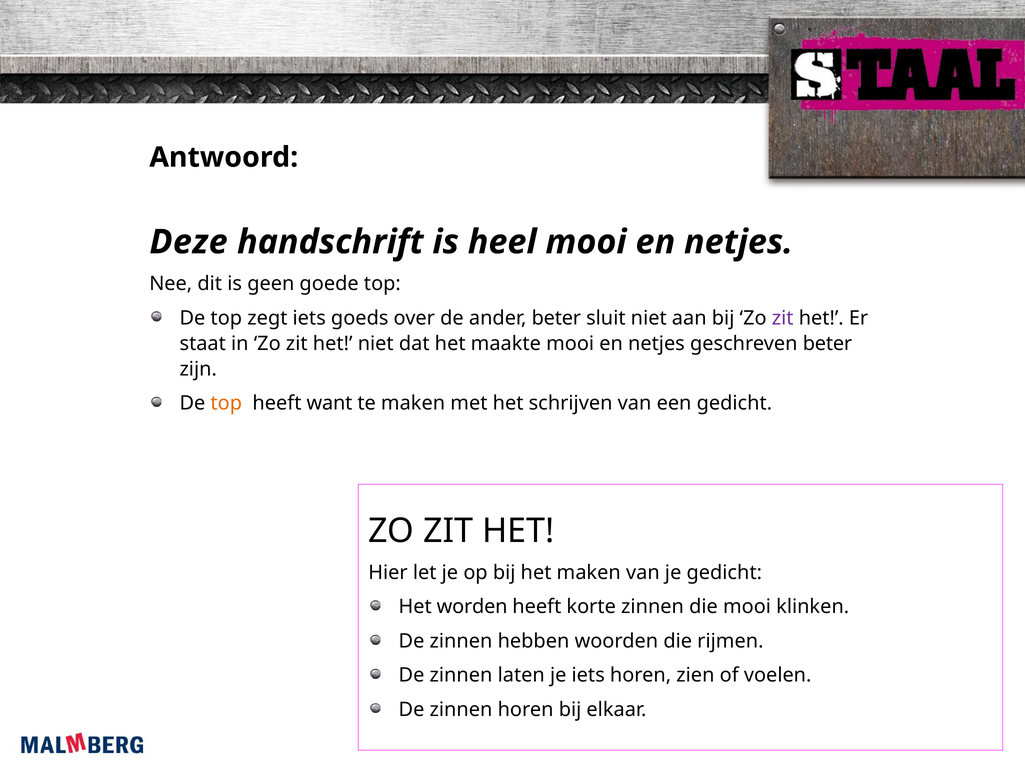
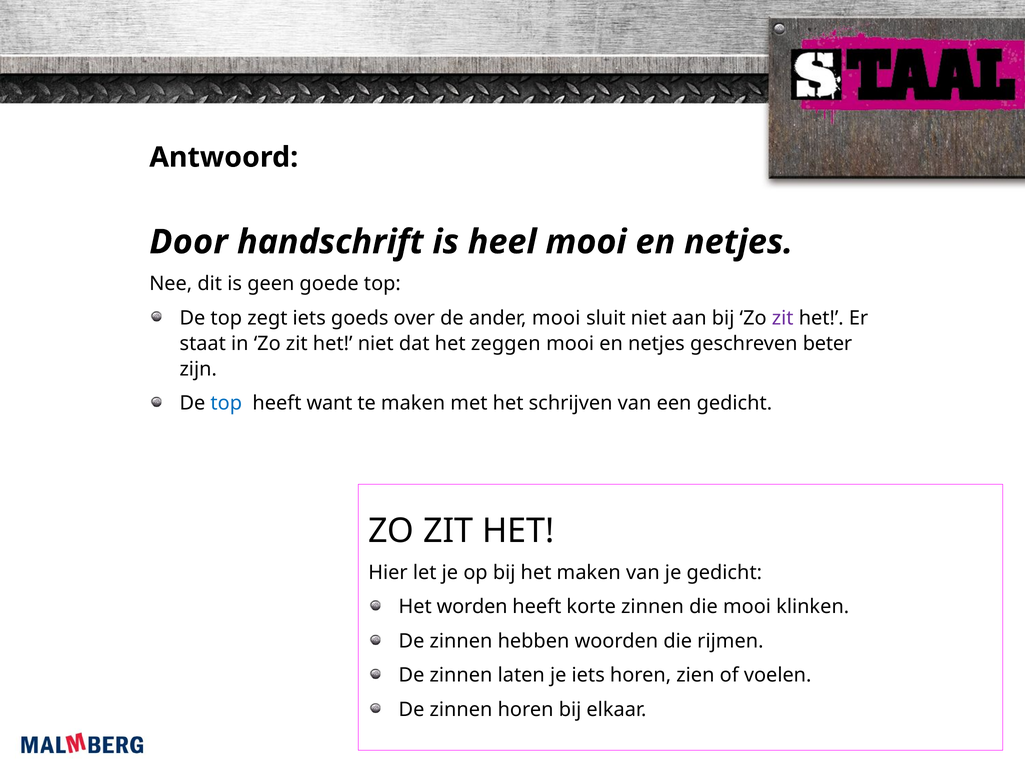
Deze: Deze -> Door
ander beter: beter -> mooi
maakte: maakte -> zeggen
top at (226, 403) colour: orange -> blue
